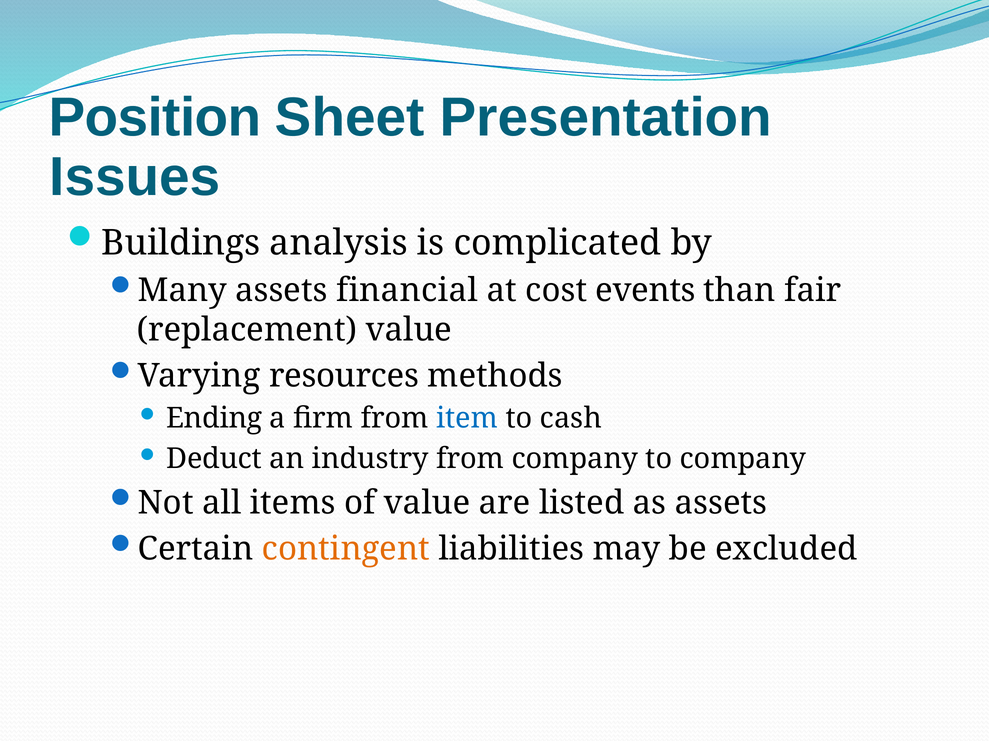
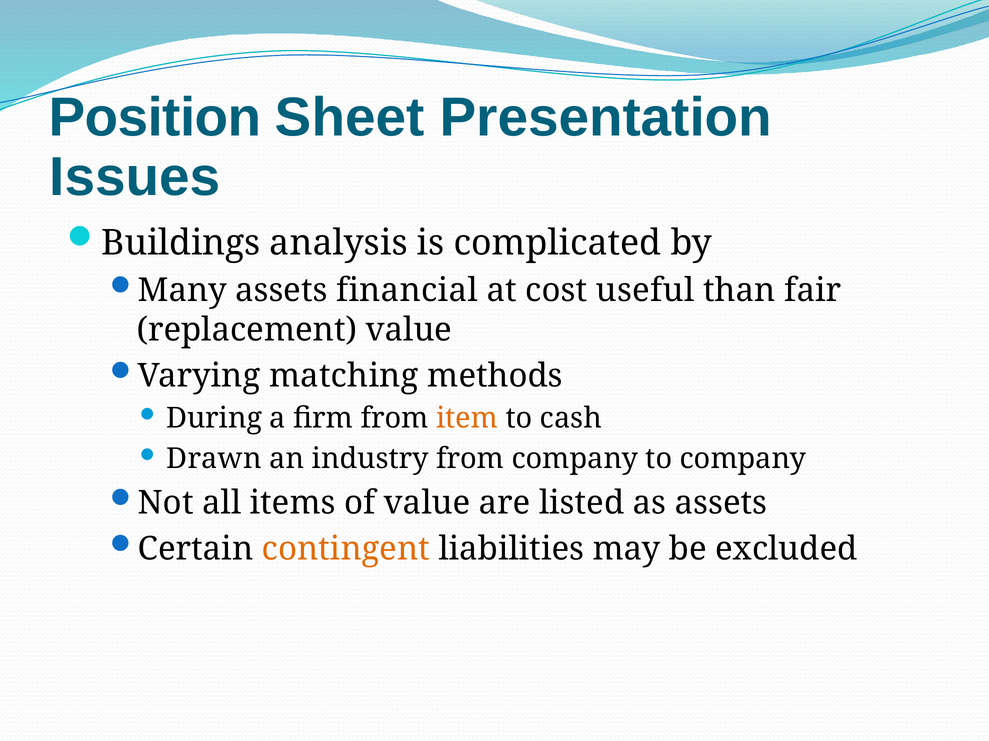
events: events -> useful
resources: resources -> matching
Ending: Ending -> During
item colour: blue -> orange
Deduct: Deduct -> Drawn
